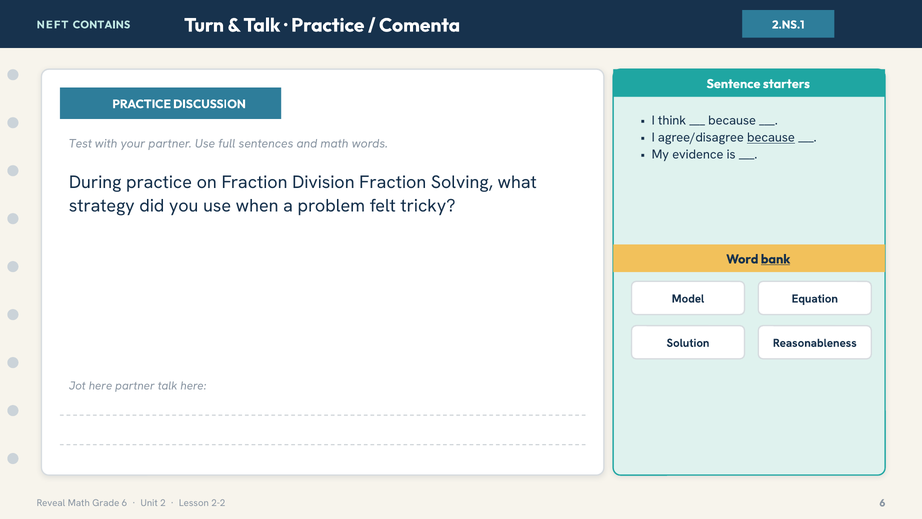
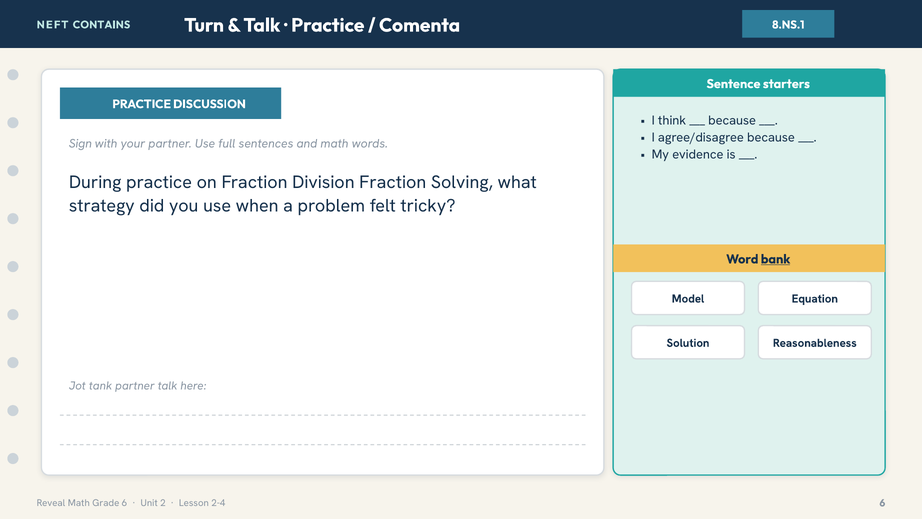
2.NS.1: 2.NS.1 -> 8.NS.1
because at (771, 138) underline: present -> none
Test: Test -> Sign
Jot here: here -> tank
2-2: 2-2 -> 2-4
